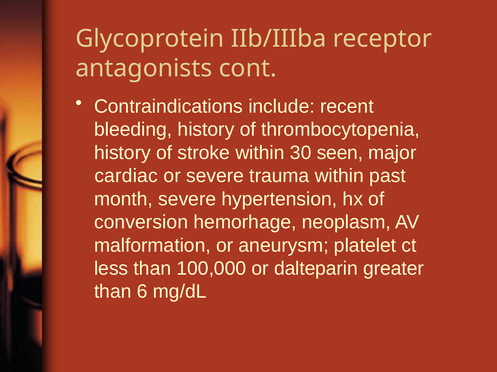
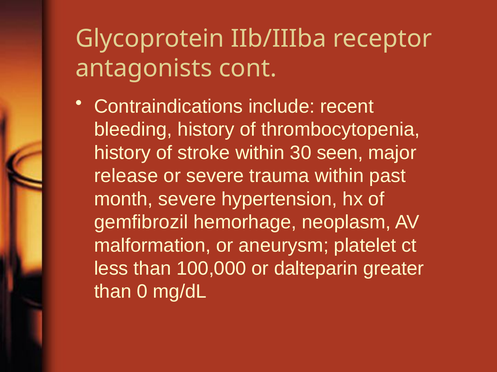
cardiac: cardiac -> release
conversion: conversion -> gemfibrozil
6: 6 -> 0
